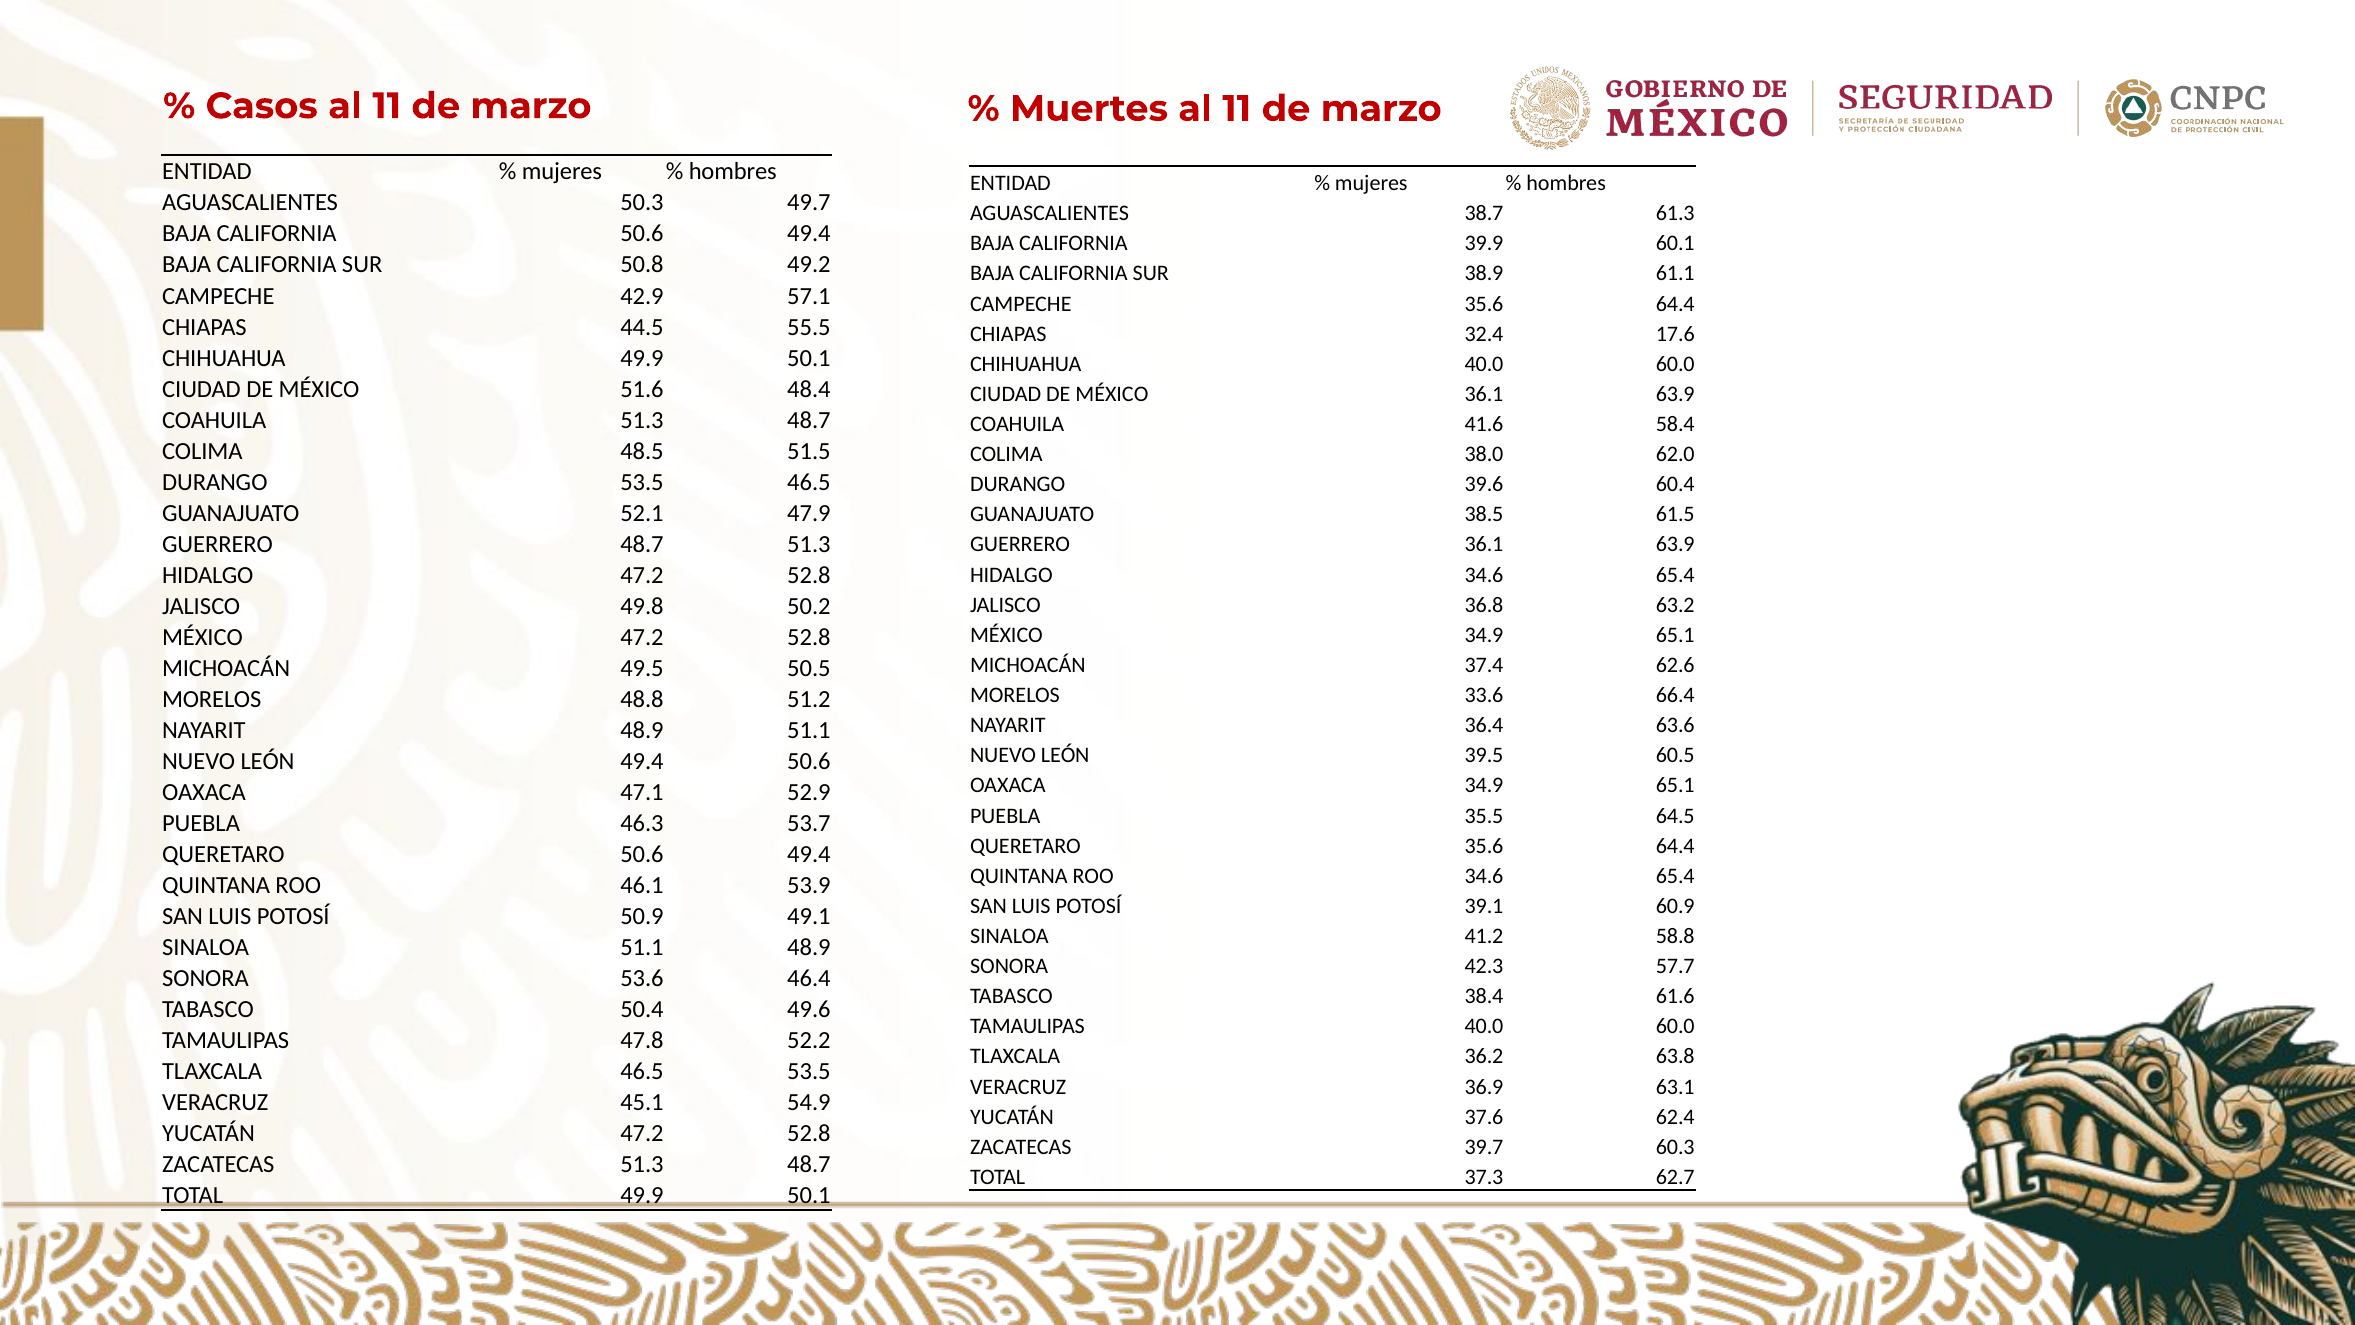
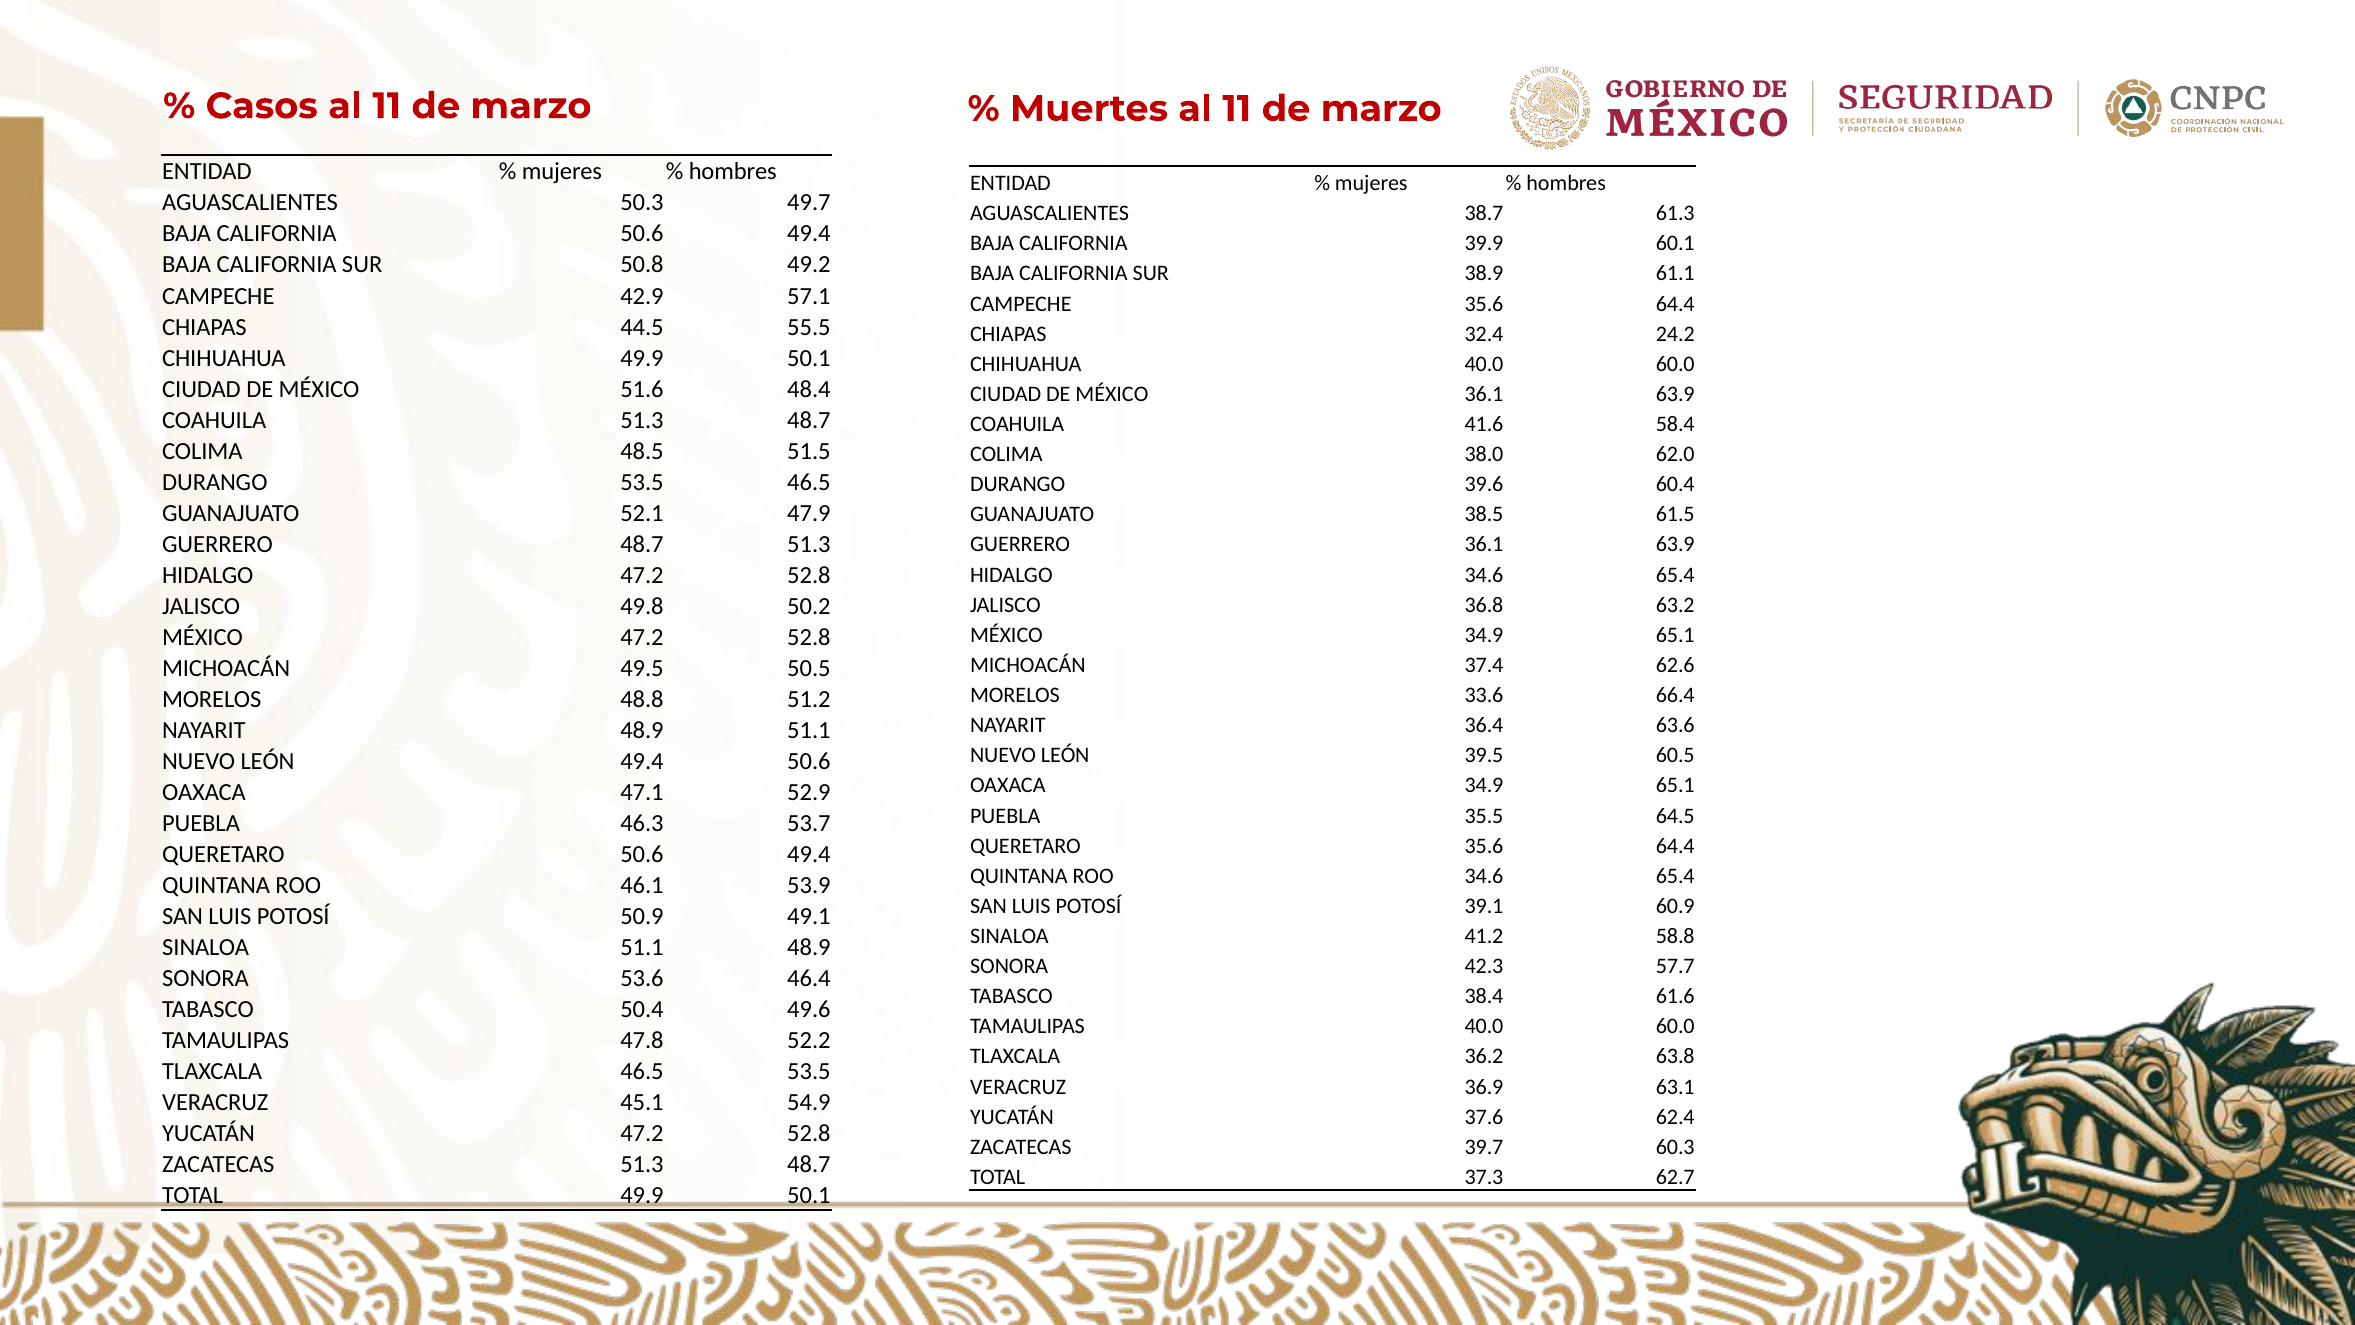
17.6: 17.6 -> 24.2
